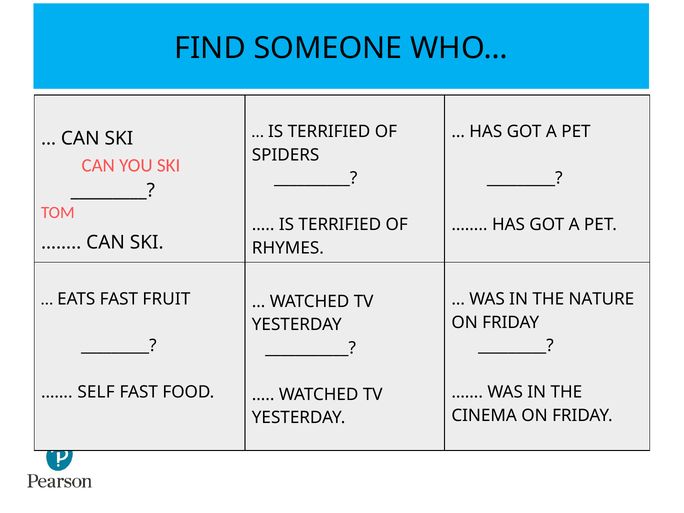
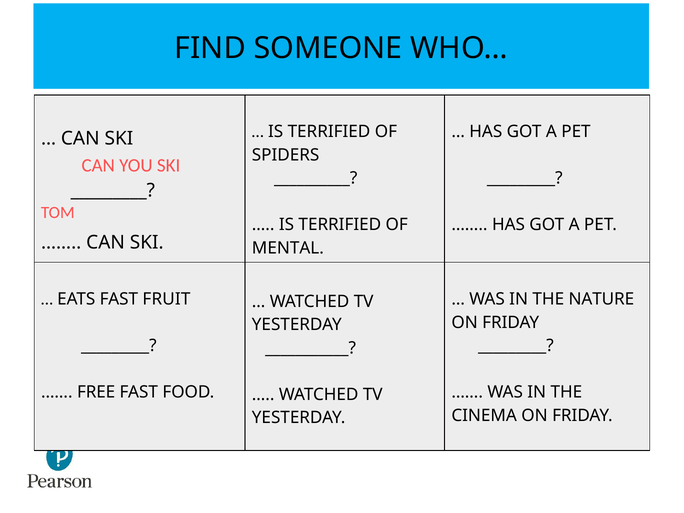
RHYMES: RHYMES -> MENTAL
SELF: SELF -> FREE
